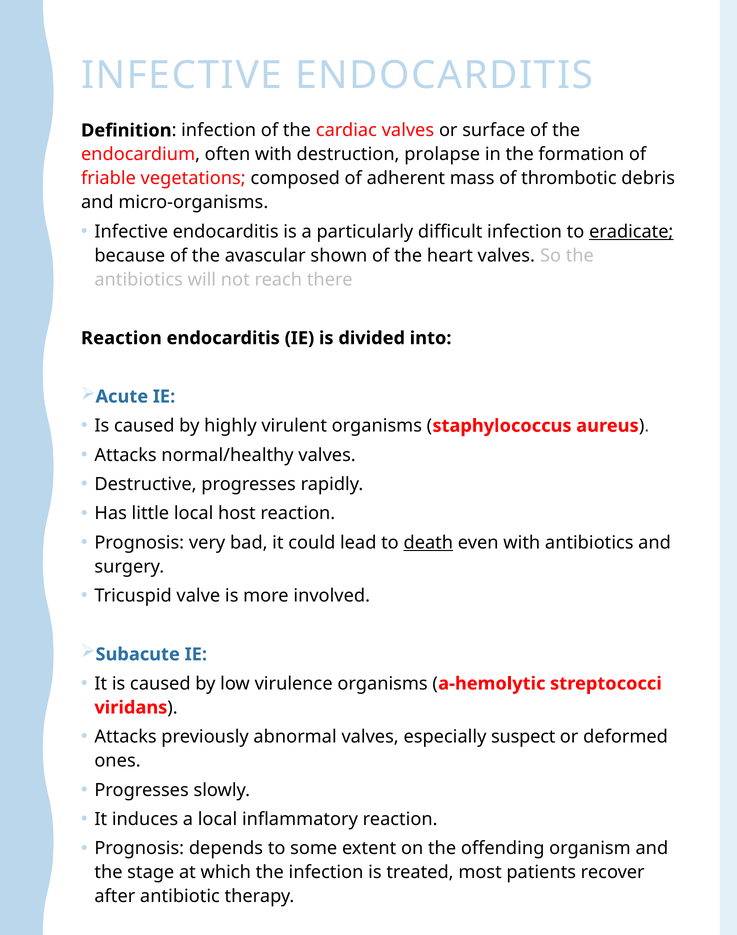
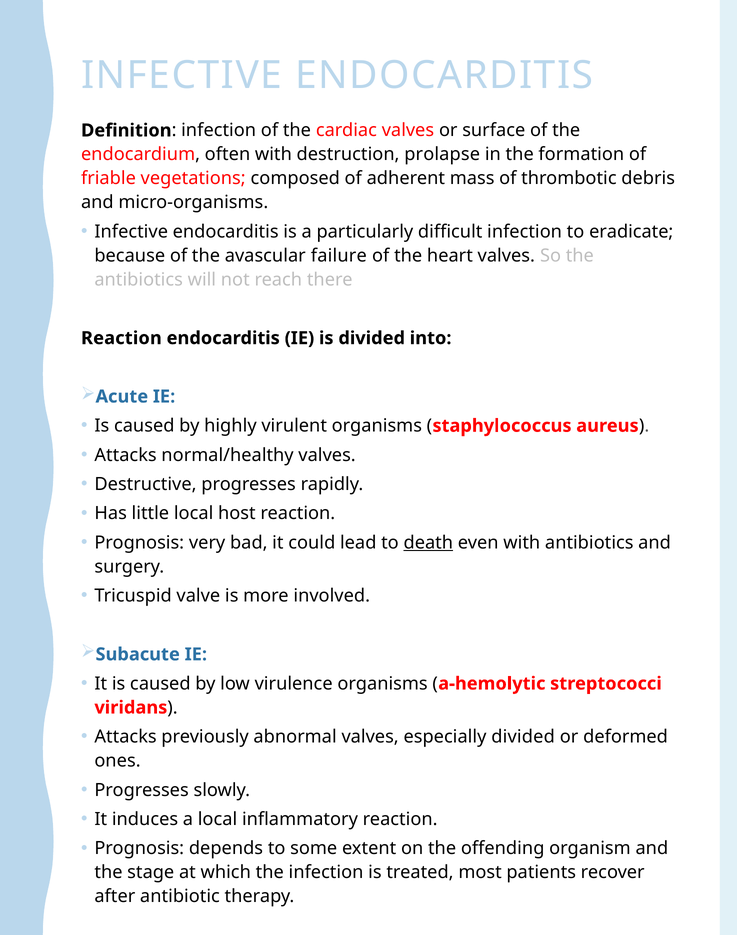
eradicate underline: present -> none
shown: shown -> failure
especially suspect: suspect -> divided
